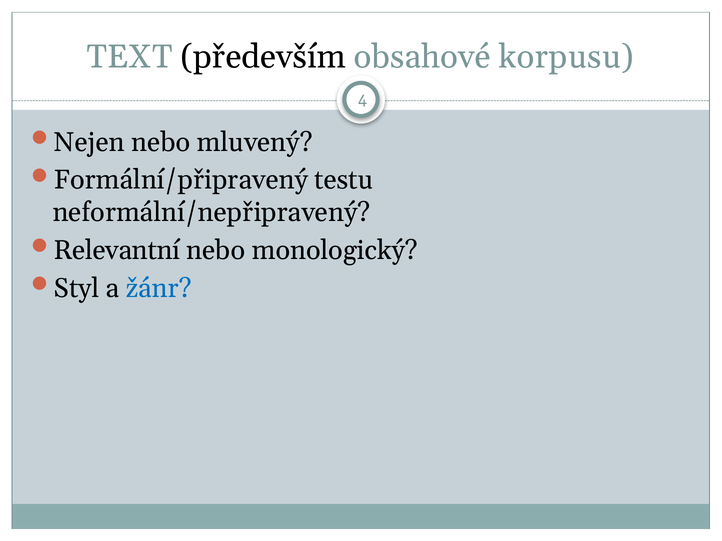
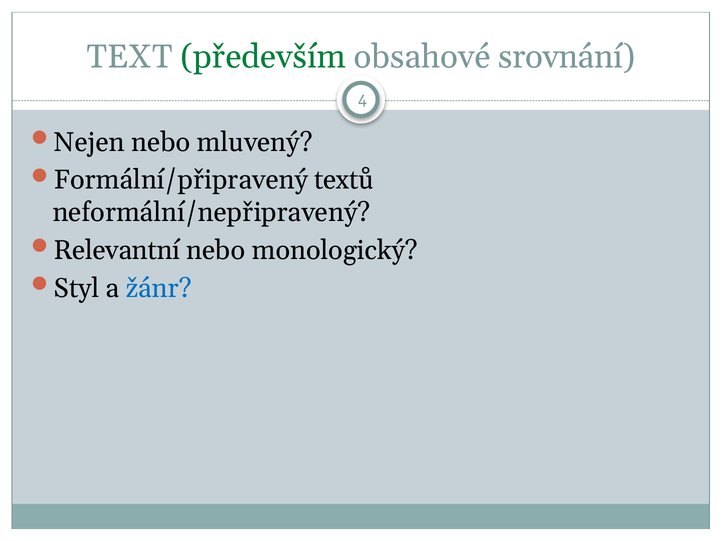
především colour: black -> green
korpusu: korpusu -> srovnání
testu: testu -> textů
